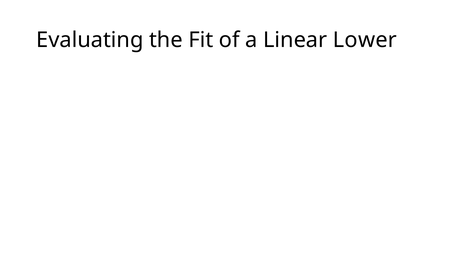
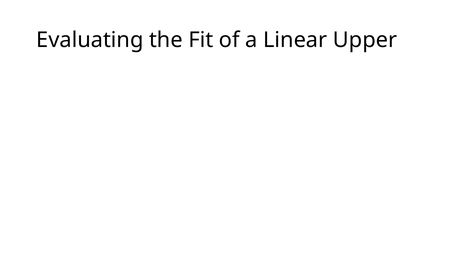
Lower: Lower -> Upper
